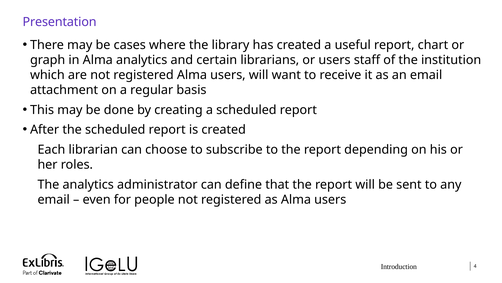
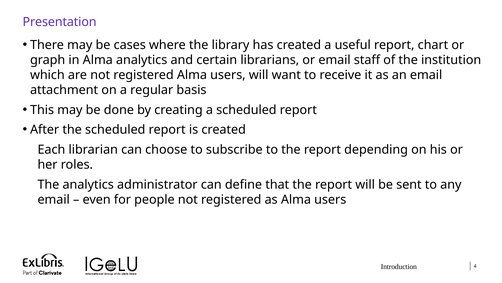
or users: users -> email
